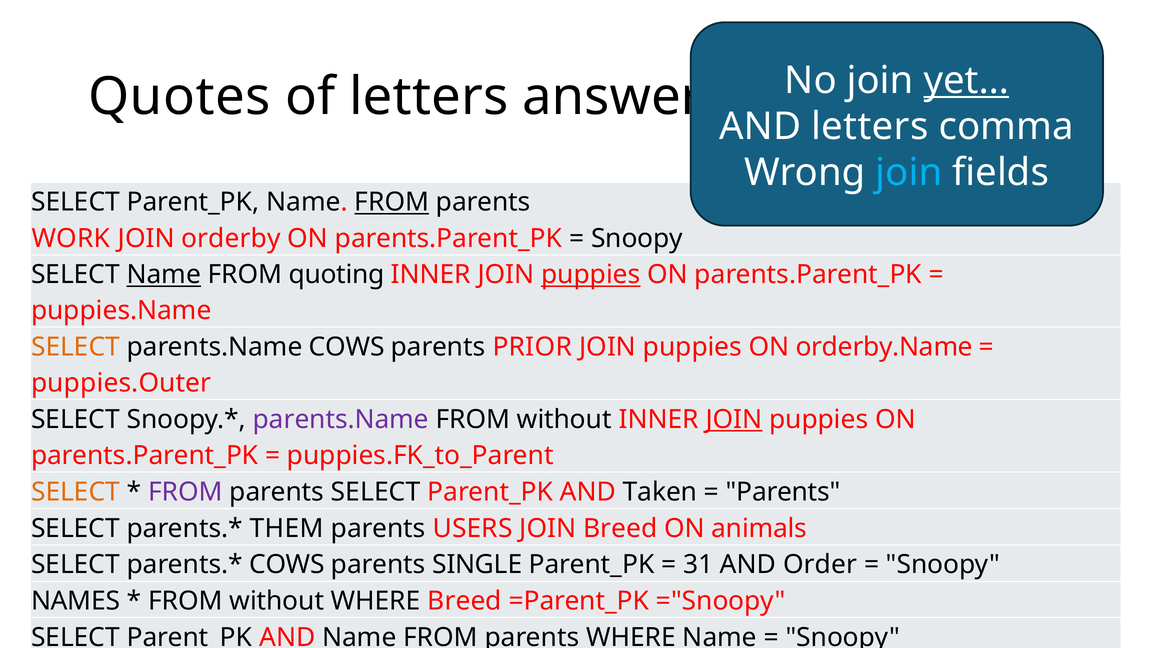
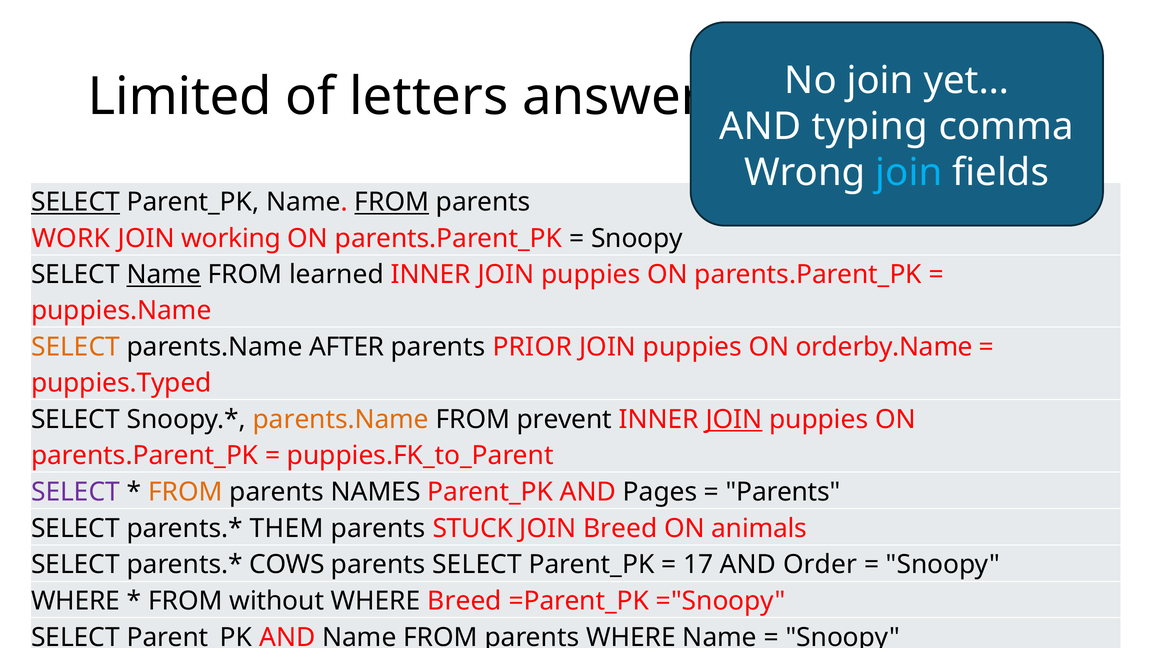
yet… underline: present -> none
Quotes: Quotes -> Limited
AND letters: letters -> typing
SELECT at (75, 202) underline: none -> present
orderby: orderby -> working
quoting: quoting -> learned
puppies at (591, 275) underline: present -> none
parents.Name COWS: COWS -> AFTER
puppies.Outer: puppies.Outer -> puppies.Typed
parents.Name at (341, 420) colour: purple -> orange
without at (564, 420): without -> prevent
SELECT at (75, 492) colour: orange -> purple
FROM at (185, 492) colour: purple -> orange
SELECT at (376, 492): SELECT -> NAMES
Taken: Taken -> Pages
USERS: USERS -> STUCK
SINGLE at (477, 565): SINGLE -> SELECT
31: 31 -> 17
NAMES at (76, 601): NAMES -> WHERE
